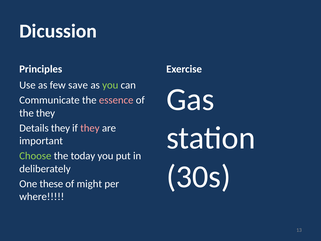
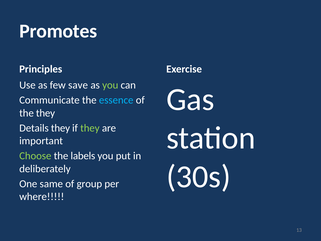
Dicussion: Dicussion -> Promotes
essence colour: pink -> light blue
they at (90, 128) colour: pink -> light green
today: today -> labels
these: these -> same
might: might -> group
